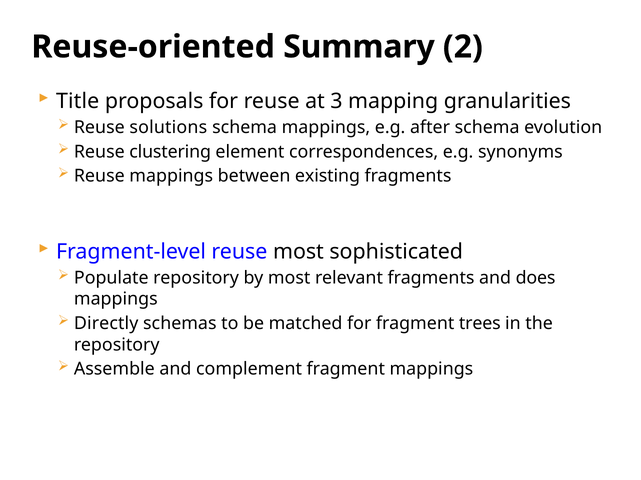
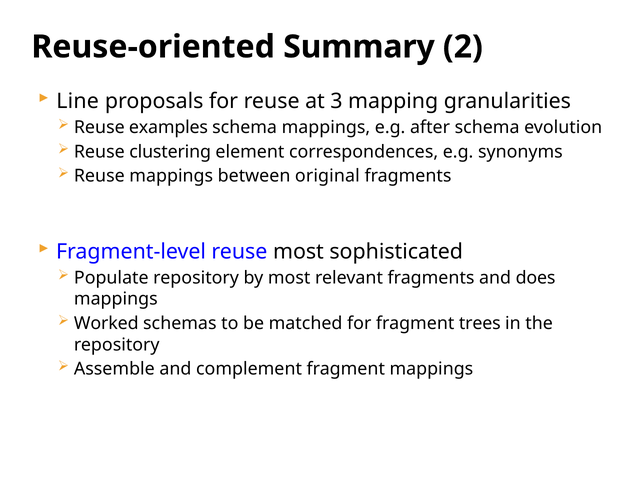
Title: Title -> Line
solutions: solutions -> examples
existing: existing -> original
Directly: Directly -> Worked
